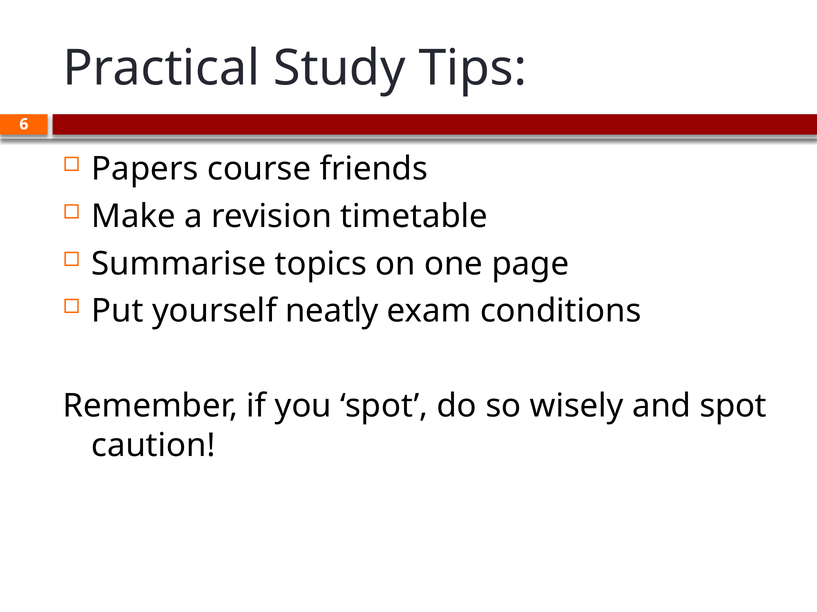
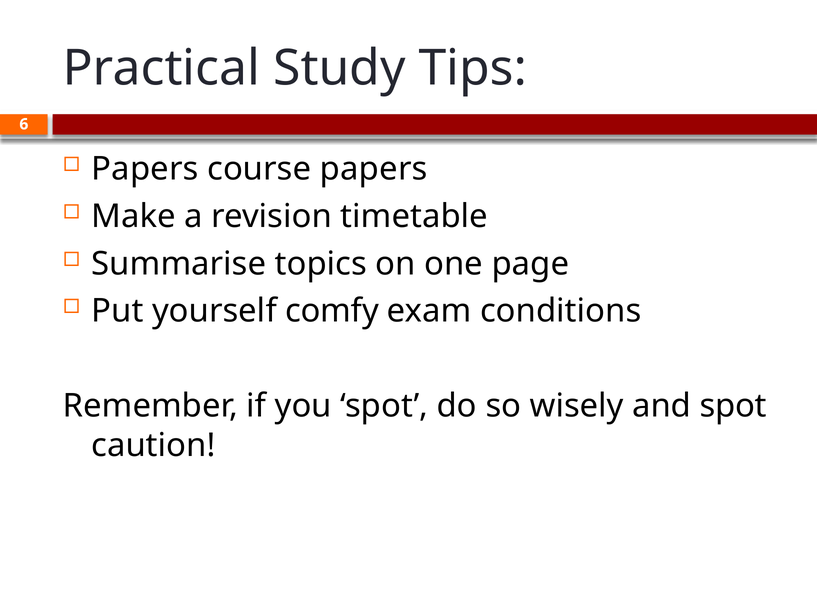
course friends: friends -> papers
neatly: neatly -> comfy
